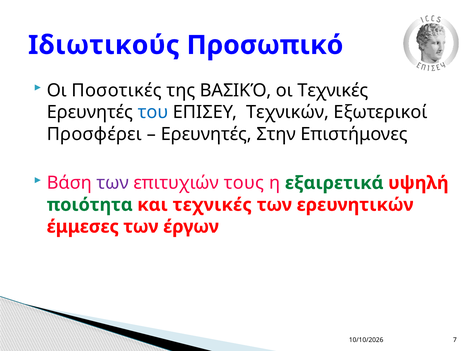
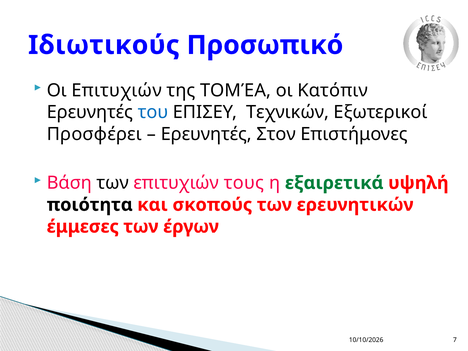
Οι Ποσοτικές: Ποσοτικές -> Επιτυχιών
ΒΑΣΙΚΌ: ΒΑΣΙΚΌ -> ΤΟΜΈΑ
οι Τεχνικές: Τεχνικές -> Κατόπιν
Στην: Στην -> Στον
των at (113, 183) colour: purple -> black
ποιότητα colour: green -> black
και τεχνικές: τεχνικές -> σκοπούς
